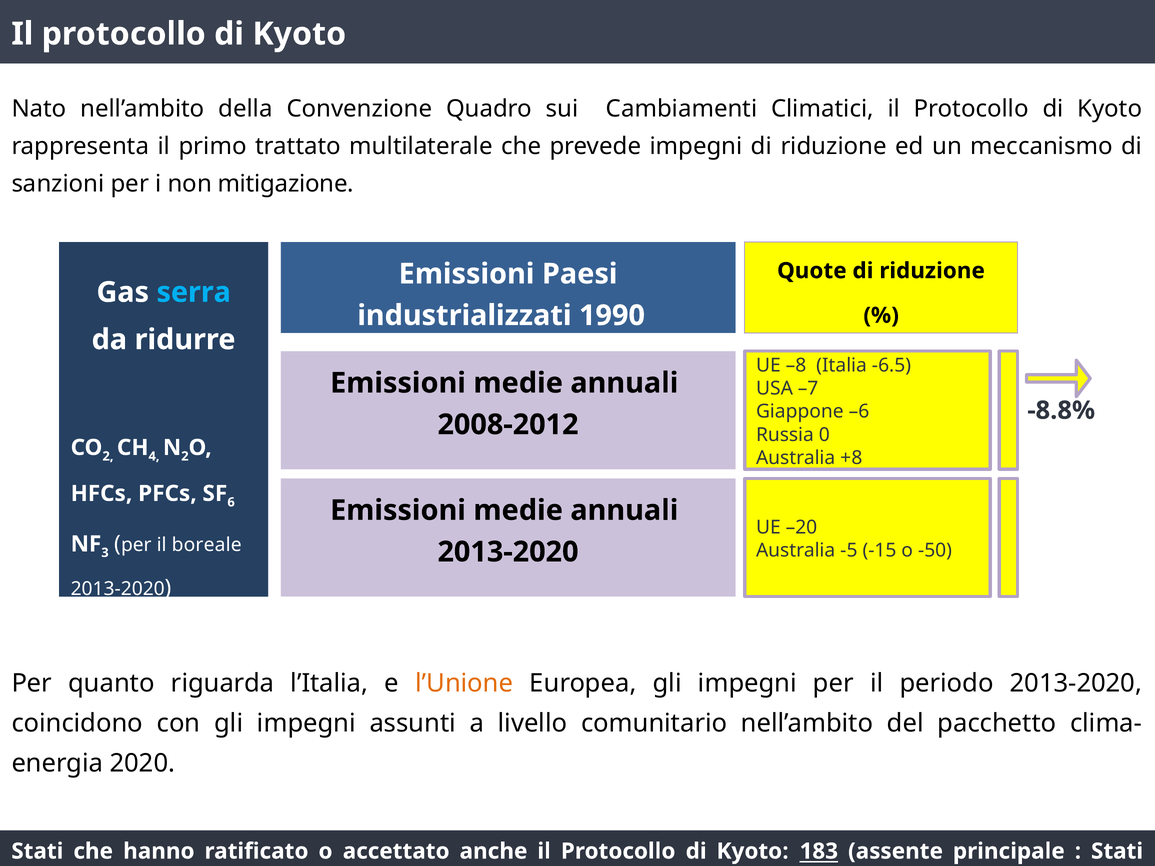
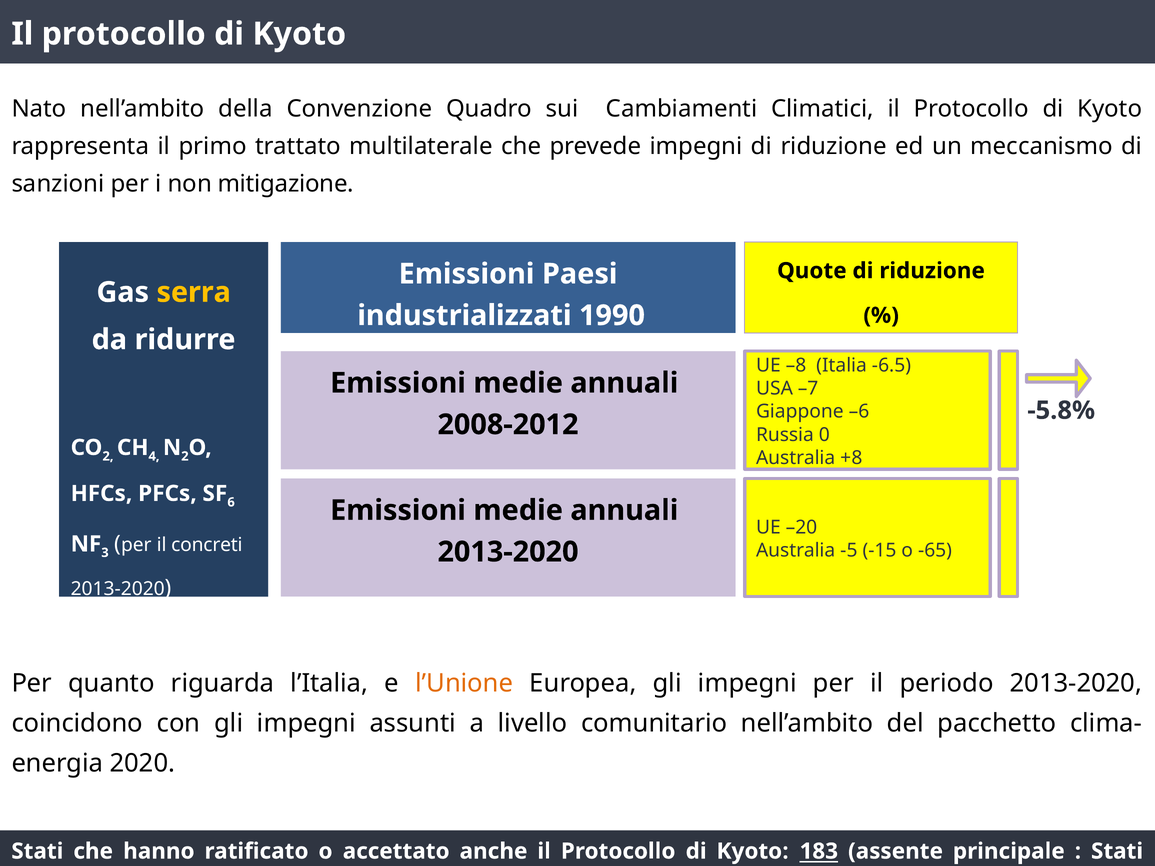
serra colour: light blue -> yellow
-8.8%: -8.8% -> -5.8%
boreale: boreale -> concreti
-50: -50 -> -65
